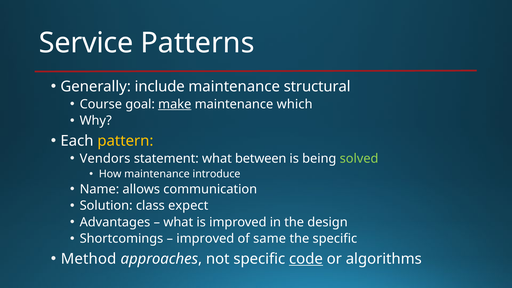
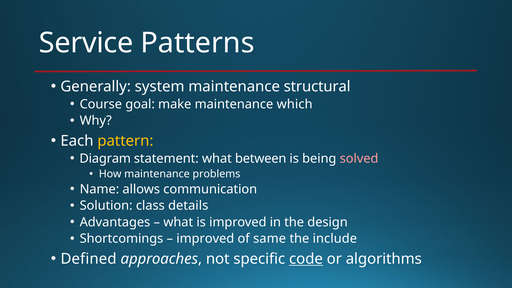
include: include -> system
make underline: present -> none
Vendors: Vendors -> Diagram
solved colour: light green -> pink
introduce: introduce -> problems
expect: expect -> details
the specific: specific -> include
Method: Method -> Defined
